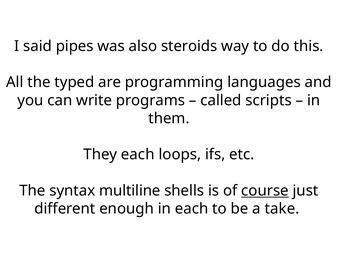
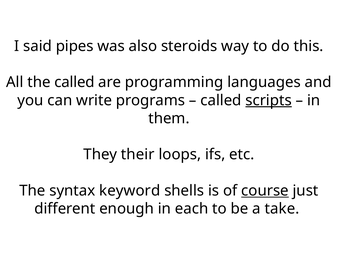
the typed: typed -> called
scripts underline: none -> present
They each: each -> their
multiline: multiline -> keyword
